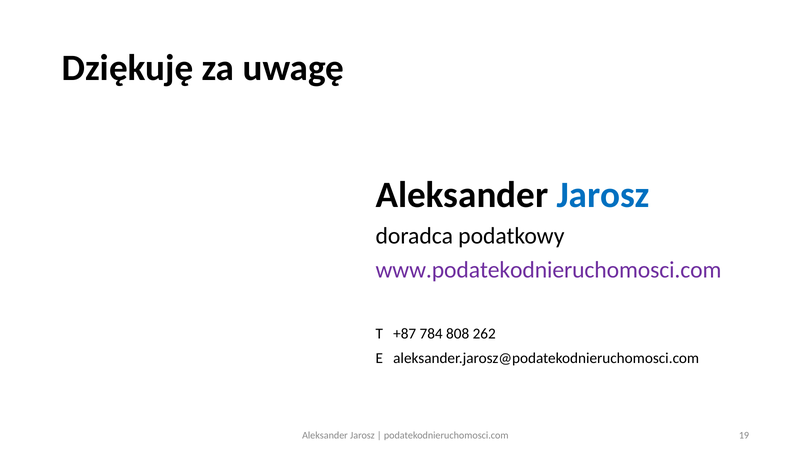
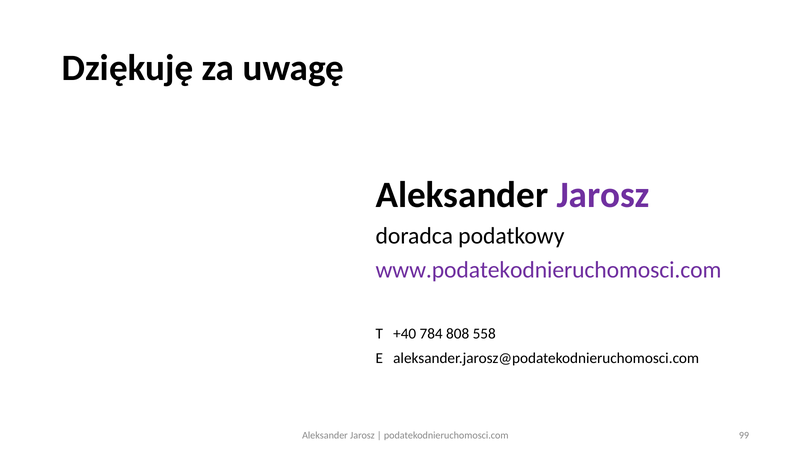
Jarosz at (603, 195) colour: blue -> purple
+87: +87 -> +40
262: 262 -> 558
19: 19 -> 99
